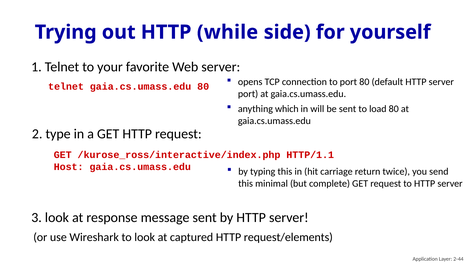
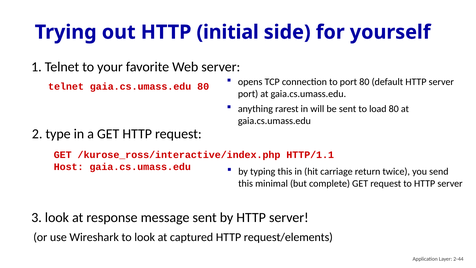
while: while -> initial
which: which -> rarest
